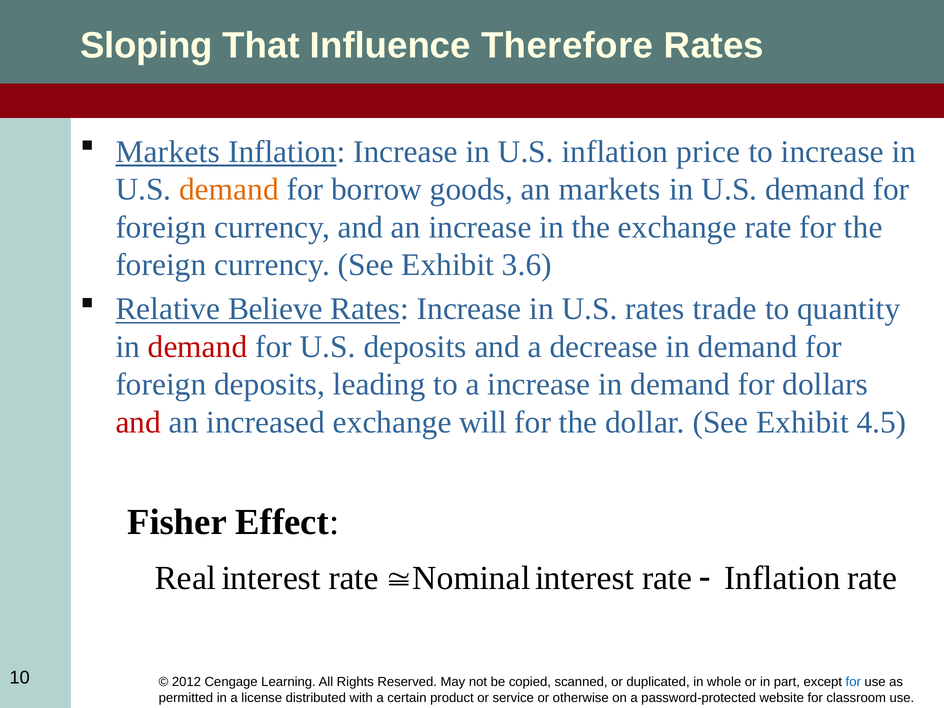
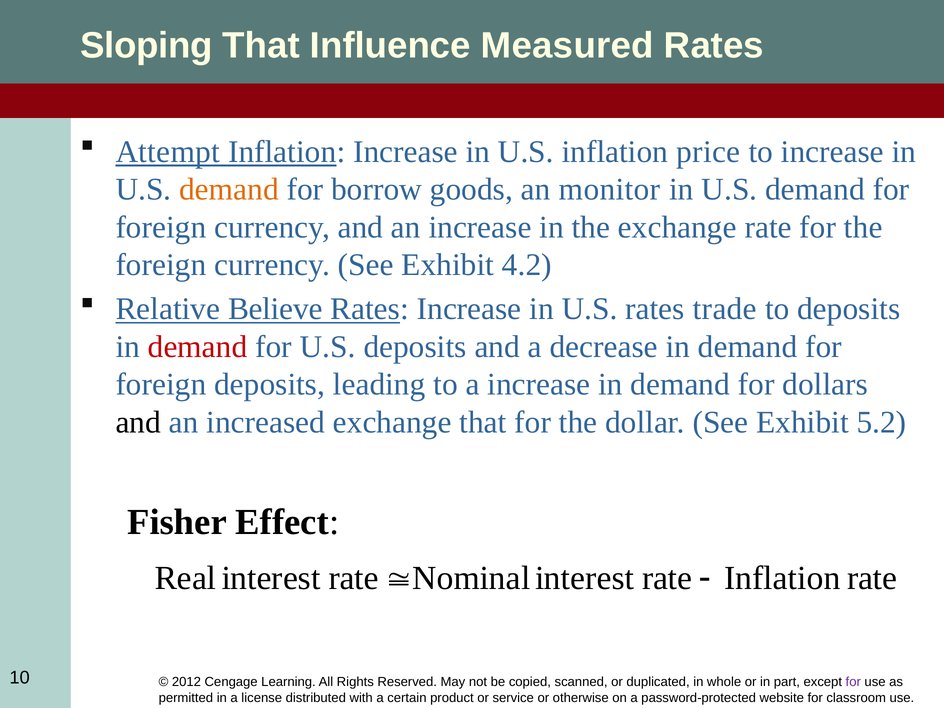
Therefore: Therefore -> Measured
Markets at (168, 152): Markets -> Attempt
an markets: markets -> monitor
3.6: 3.6 -> 4.2
to quantity: quantity -> deposits
and at (138, 422) colour: red -> black
exchange will: will -> that
4.5: 4.5 -> 5.2
for at (853, 682) colour: blue -> purple
